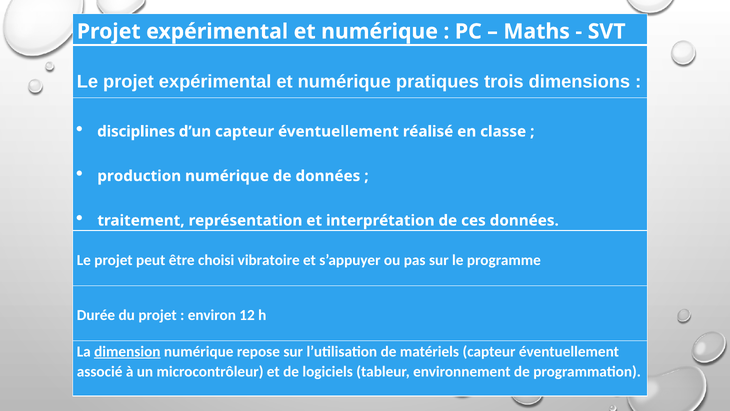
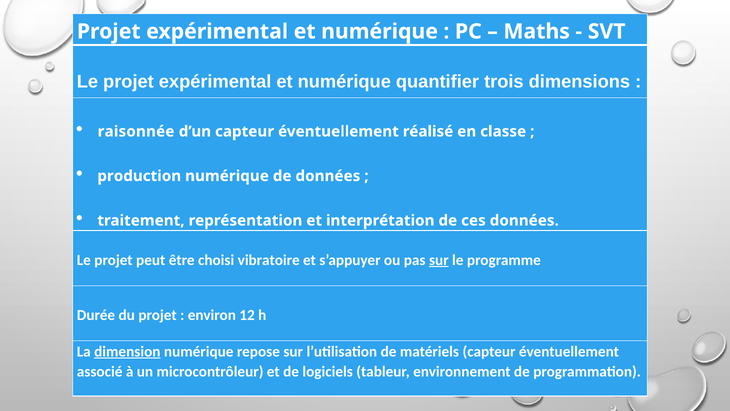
pratiques: pratiques -> quantifier
disciplines: disciplines -> raisonnée
sur at (439, 260) underline: none -> present
